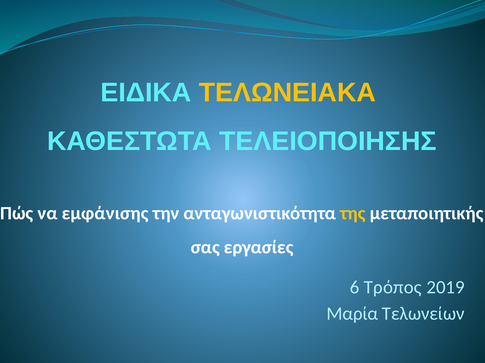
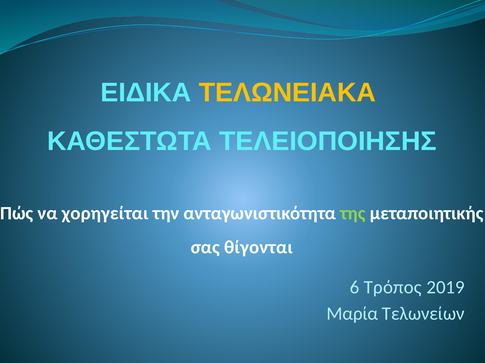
εμφάνισης: εμφάνισης -> χορηγείται
της colour: yellow -> light green
εργασίες: εργασίες -> θίγονται
